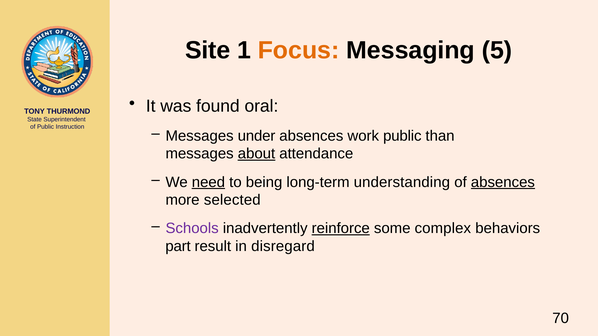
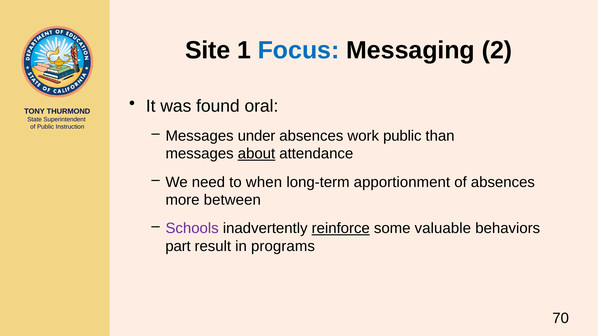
Focus colour: orange -> blue
5: 5 -> 2
need underline: present -> none
being: being -> when
understanding: understanding -> apportionment
absences at (503, 182) underline: present -> none
selected: selected -> between
complex: complex -> valuable
disregard: disregard -> programs
